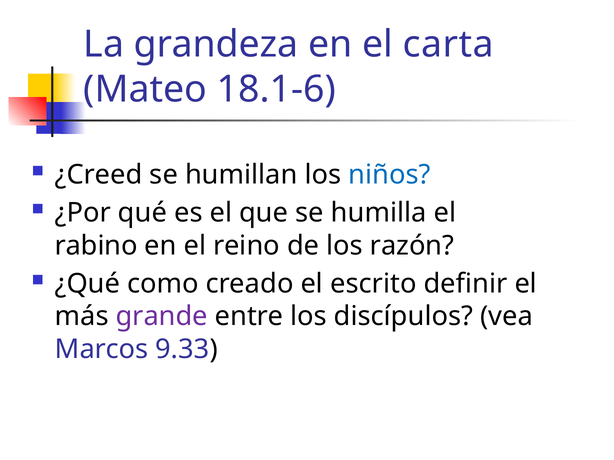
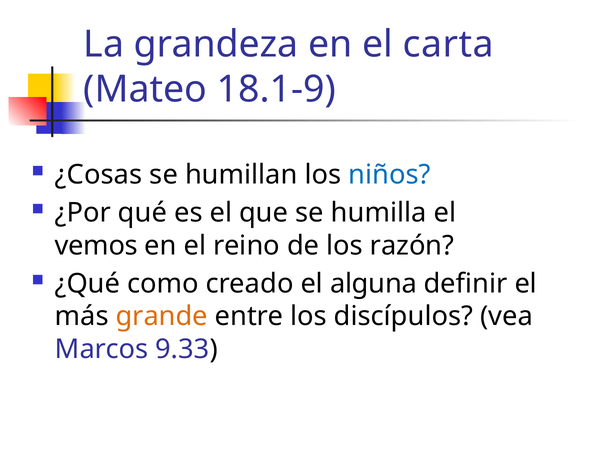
18.1-6: 18.1-6 -> 18.1-9
¿Creed: ¿Creed -> ¿Cosas
rabino: rabino -> vemos
escrito: escrito -> alguna
grande colour: purple -> orange
